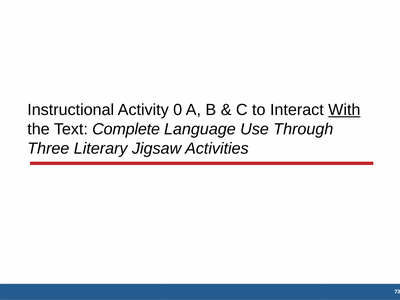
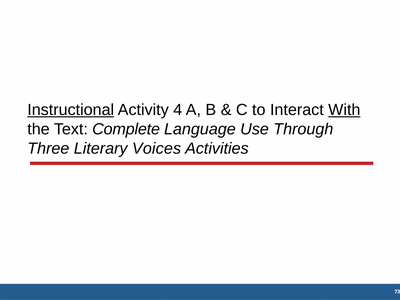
Instructional underline: none -> present
0: 0 -> 4
Jigsaw: Jigsaw -> Voices
